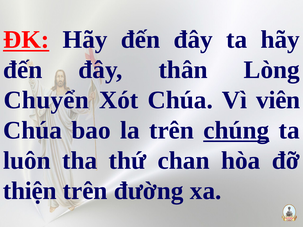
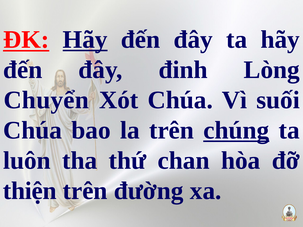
Hãy at (85, 40) underline: none -> present
thân: thân -> đinh
viên: viên -> suối
